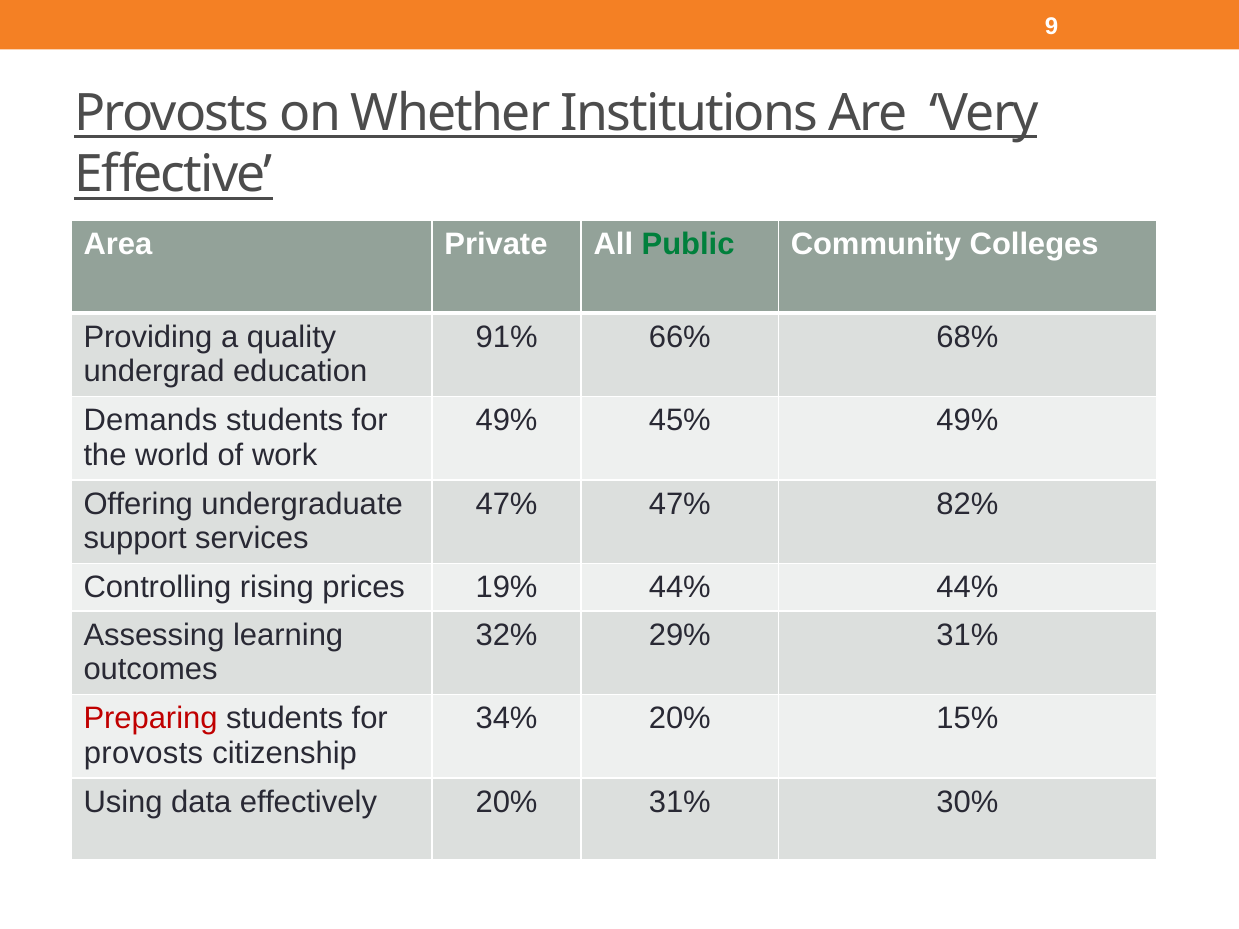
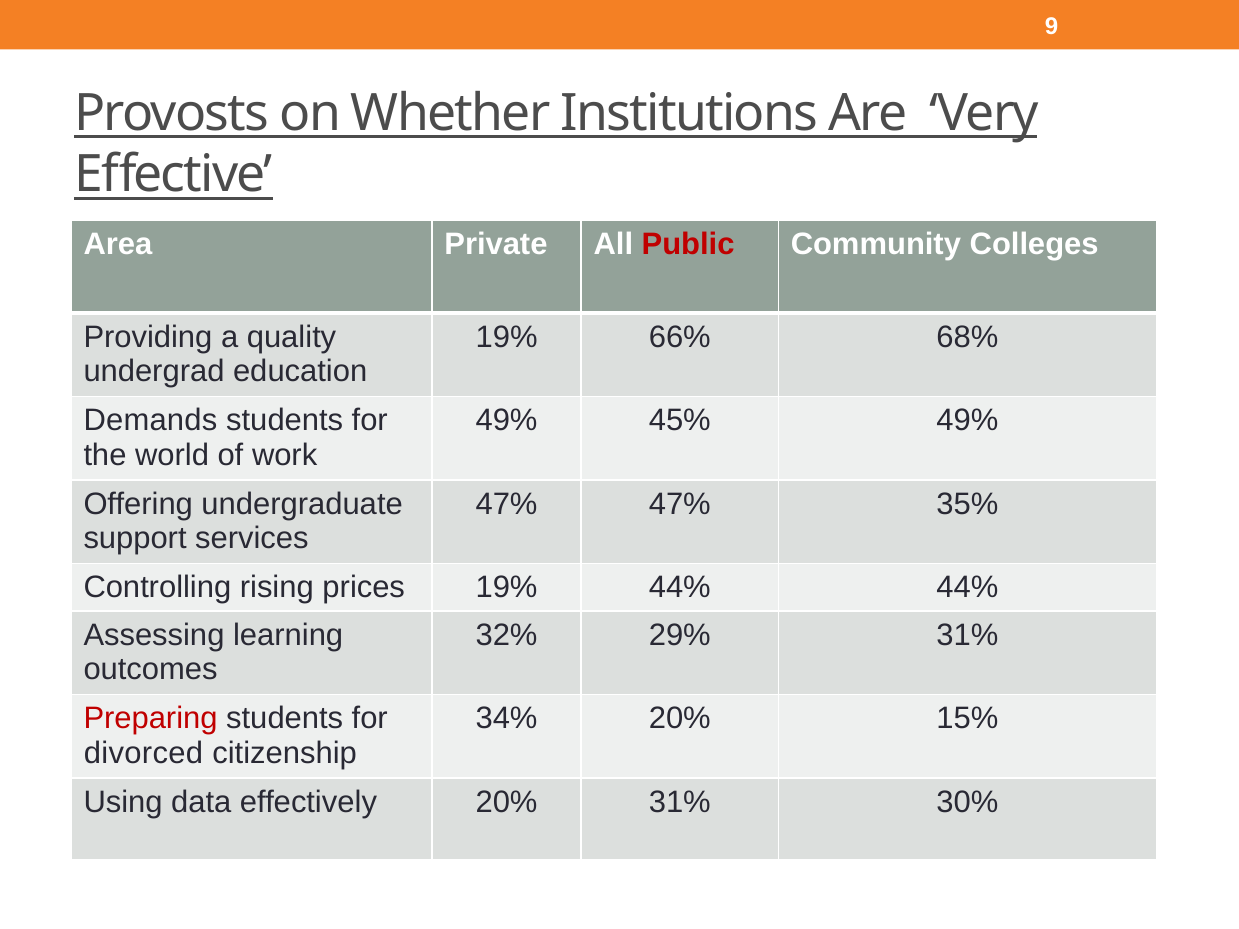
Public colour: green -> red
91% at (507, 337): 91% -> 19%
82%: 82% -> 35%
provosts at (144, 753): provosts -> divorced
